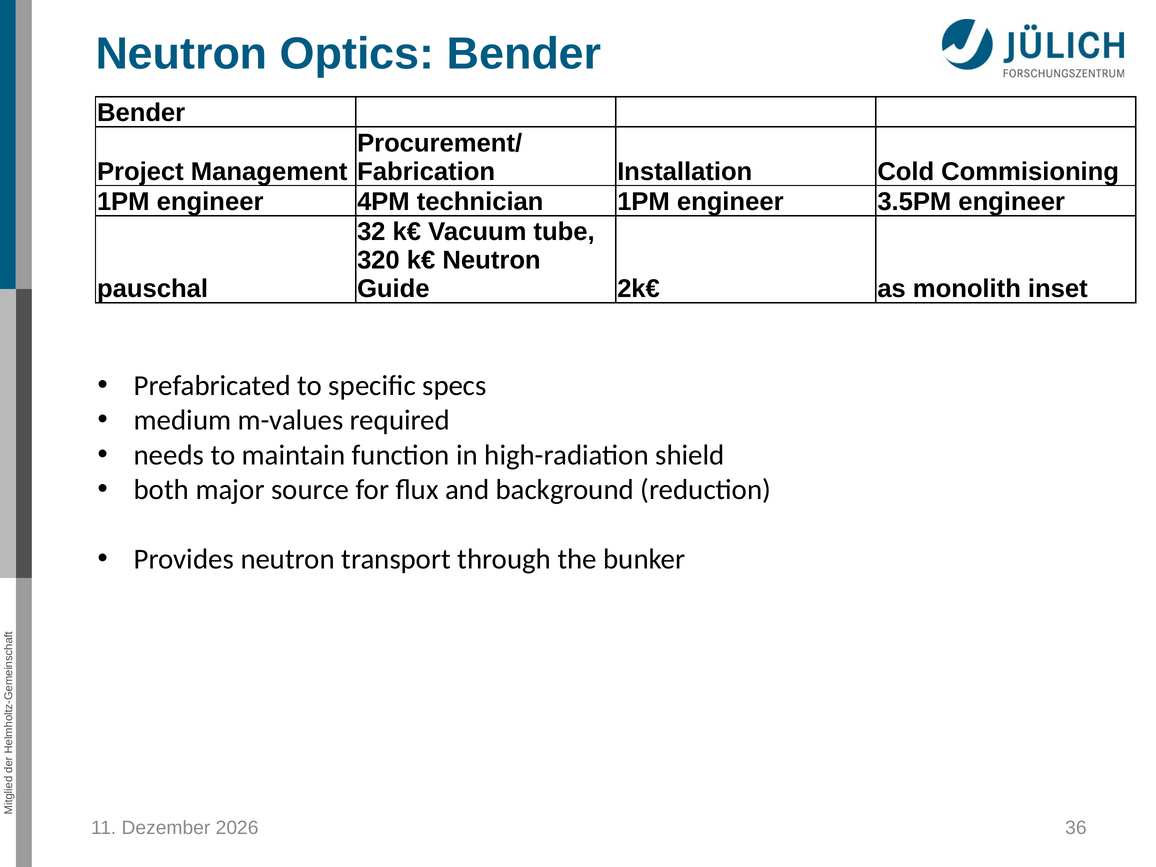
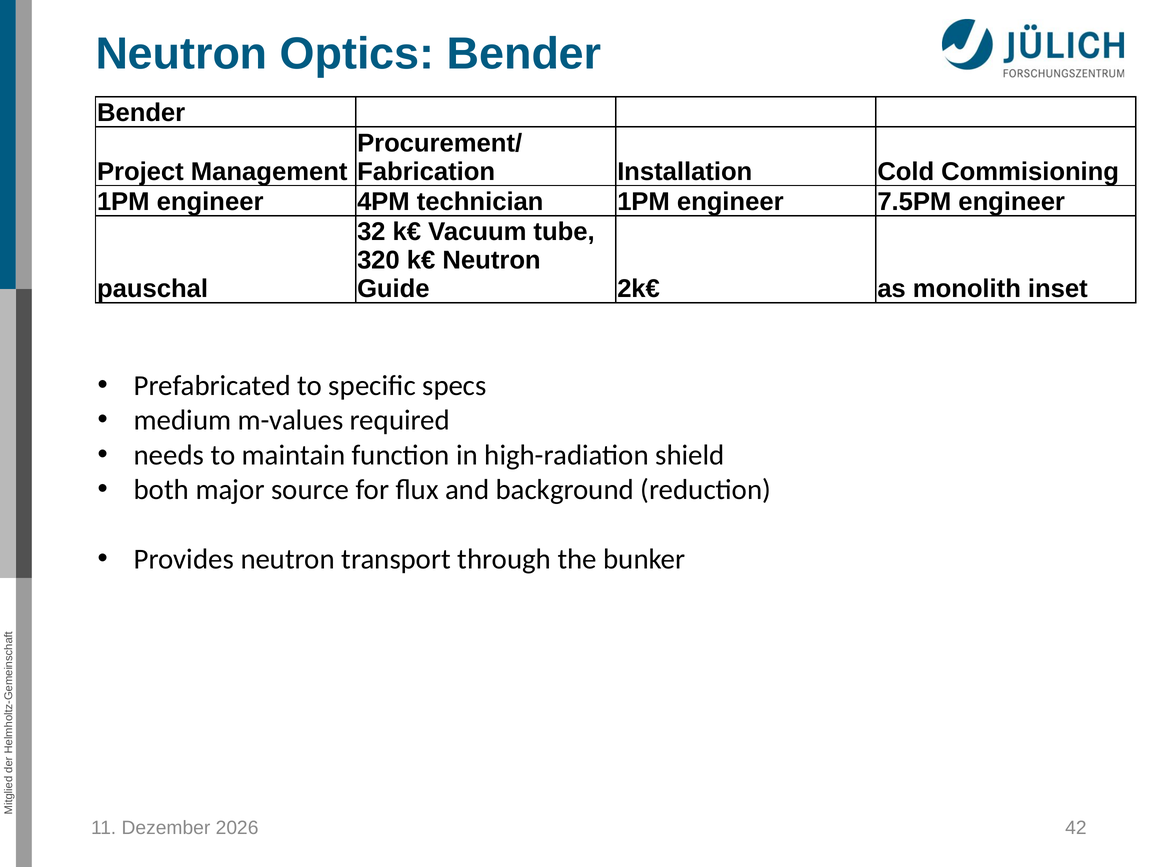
3.5PM: 3.5PM -> 7.5PM
36: 36 -> 42
